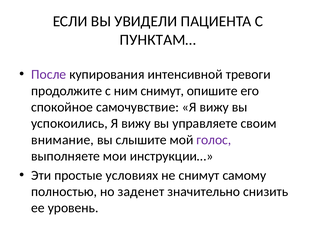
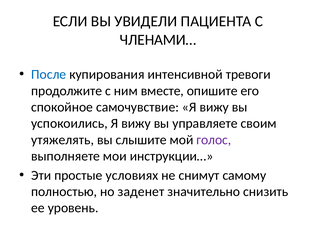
ПУНКТАМ…: ПУНКТАМ… -> ЧЛЕНАМИ…
После colour: purple -> blue
ним снимут: снимут -> вместе
внимание: внимание -> утяжелять
